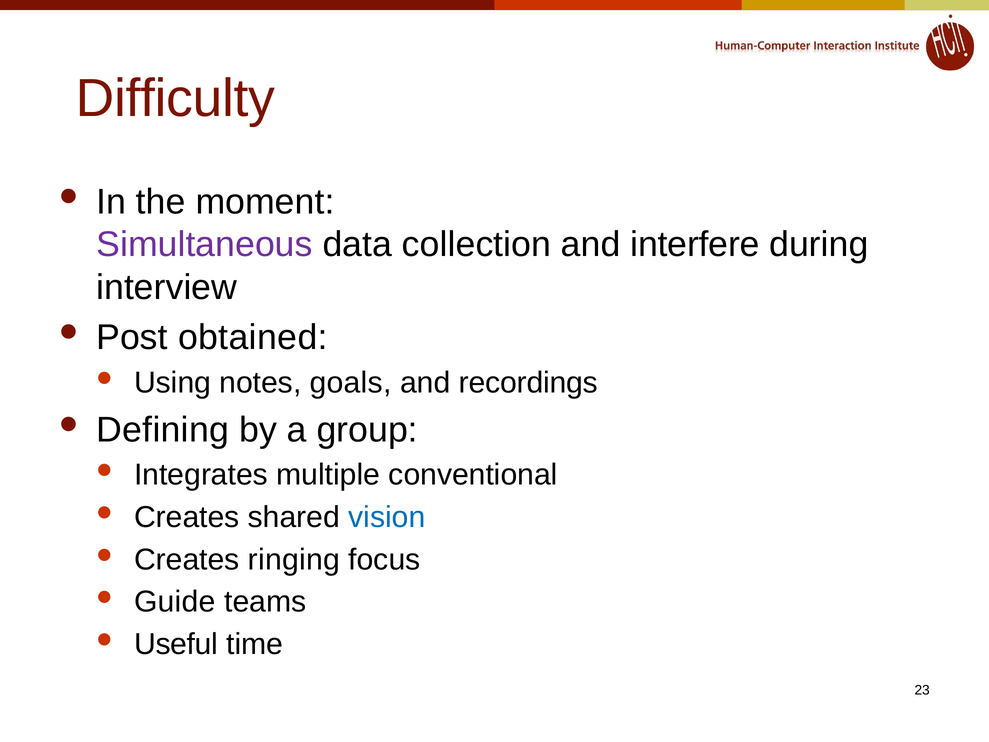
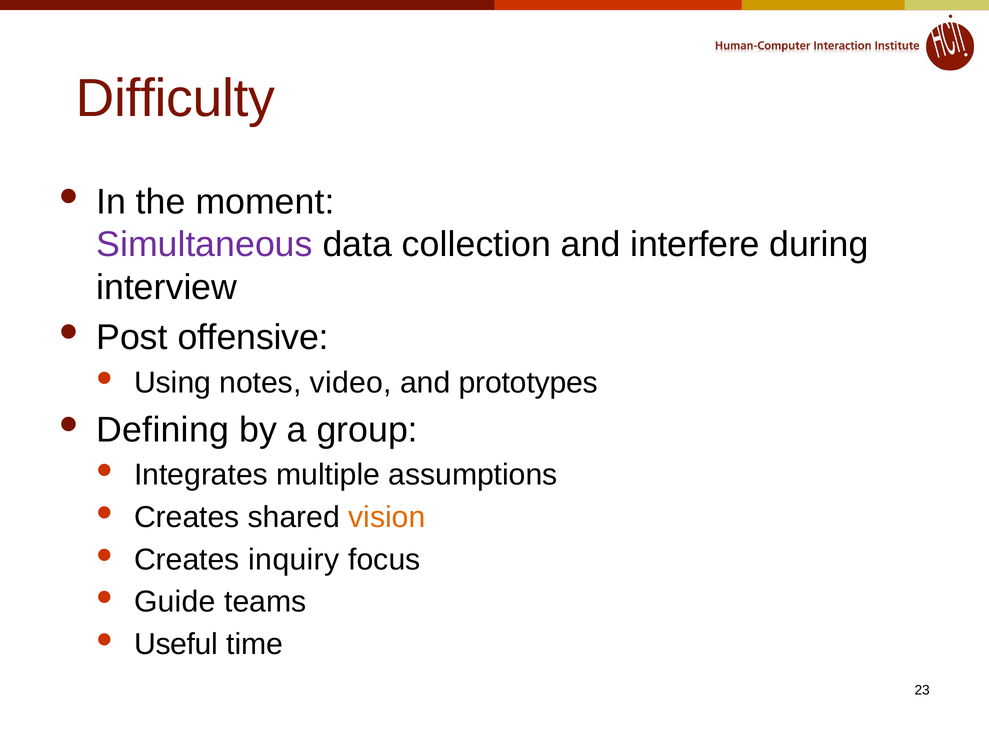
obtained: obtained -> offensive
goals: goals -> video
recordings: recordings -> prototypes
conventional: conventional -> assumptions
vision colour: blue -> orange
ringing: ringing -> inquiry
